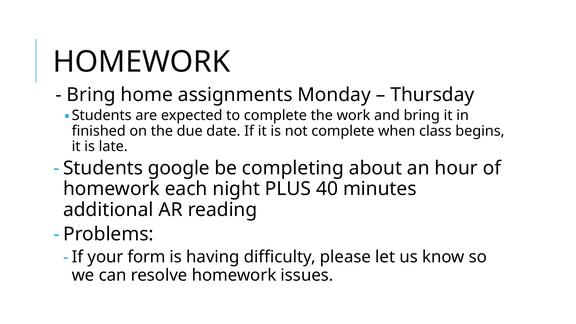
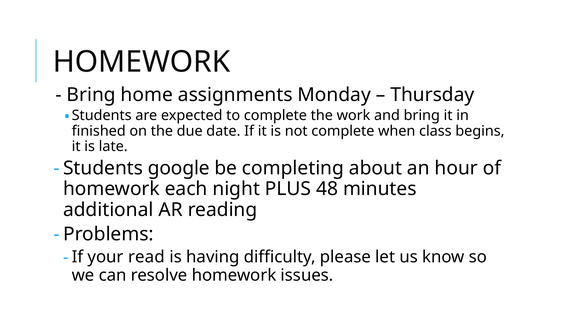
40: 40 -> 48
form: form -> read
